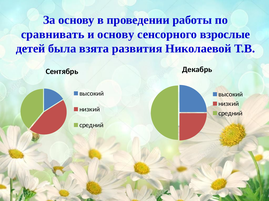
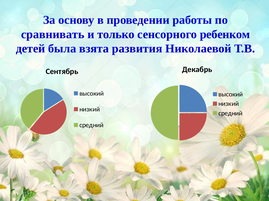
и основу: основу -> только
взрослые: взрослые -> ребенком
